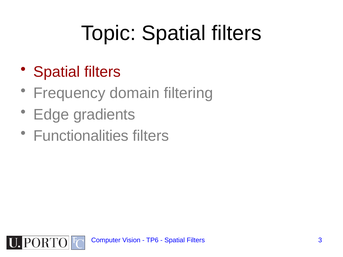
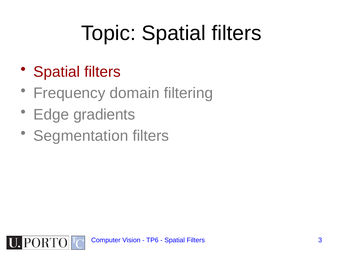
Functionalities: Functionalities -> Segmentation
